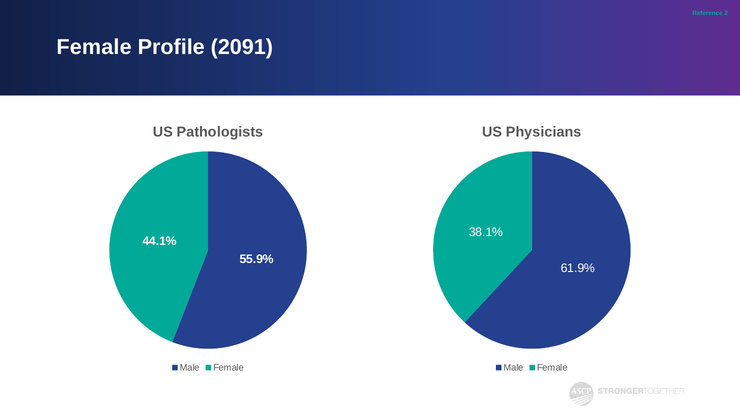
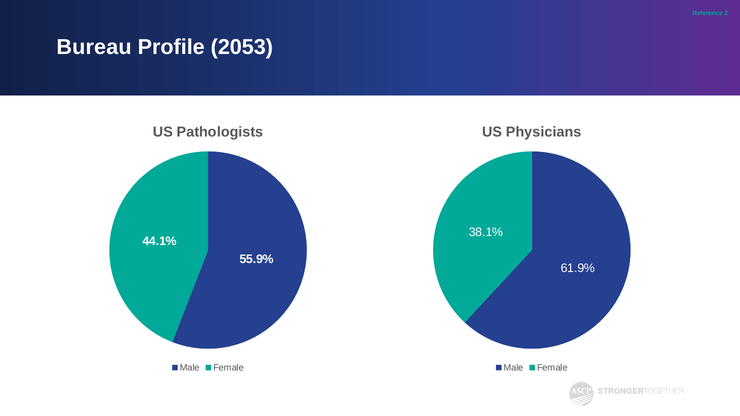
Female at (94, 47): Female -> Bureau
2091: 2091 -> 2053
